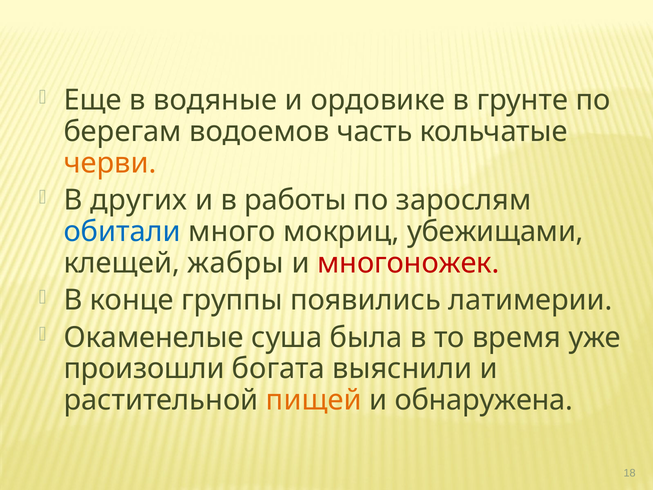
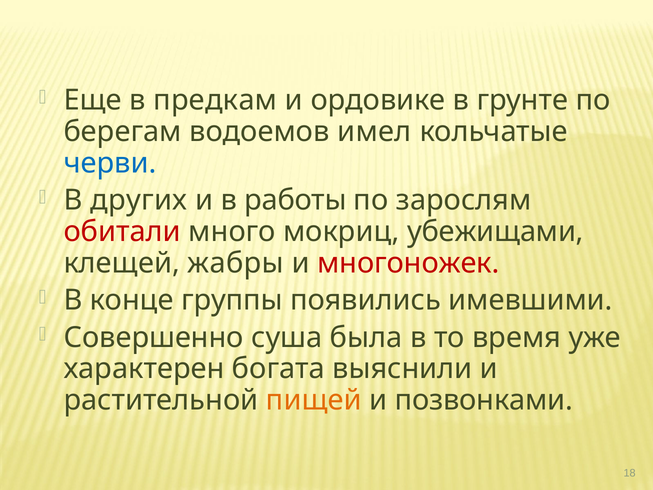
водяные: водяные -> предкам
часть: часть -> имел
черви colour: orange -> blue
обитали colour: blue -> red
латимерии: латимерии -> имевшими
Окаменелые: Окаменелые -> Совершенно
произошли: произошли -> характерен
обнаружена: обнаружена -> позвонками
